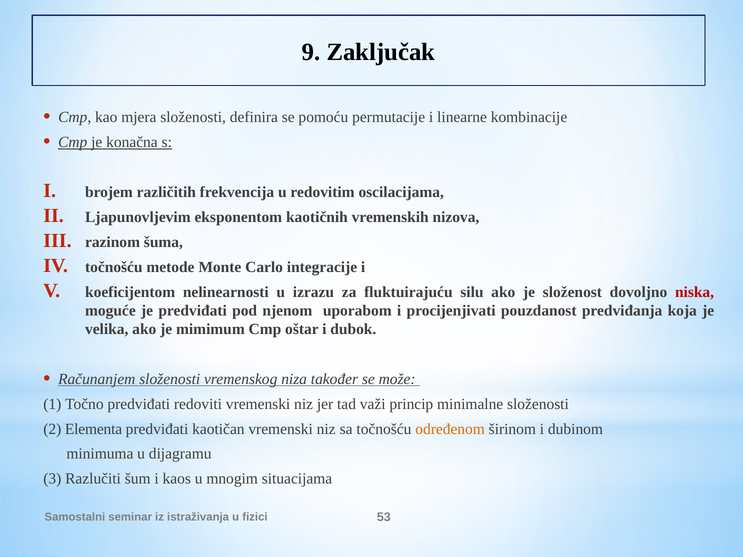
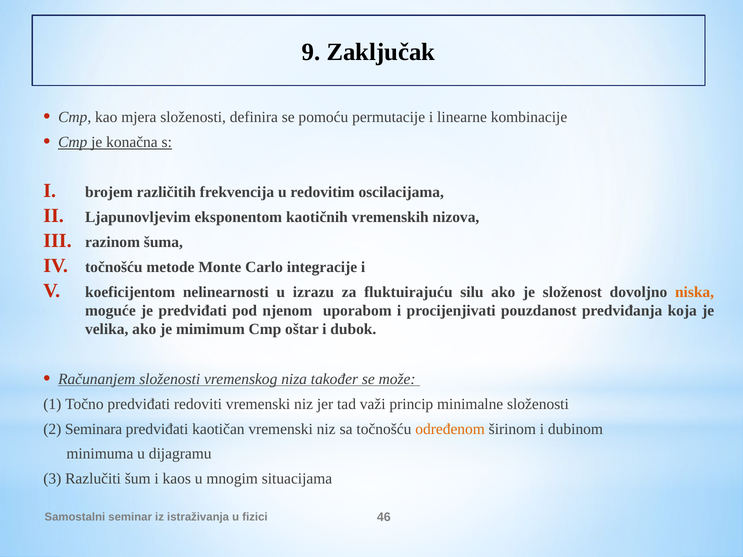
niska colour: red -> orange
Elementa: Elementa -> Seminara
53: 53 -> 46
